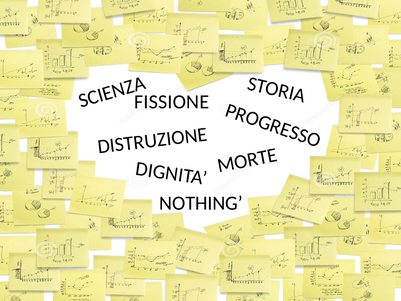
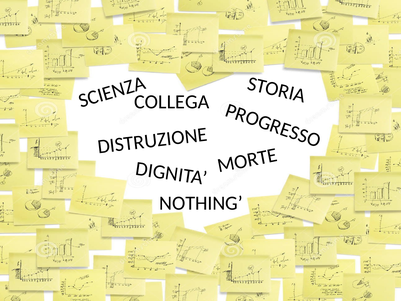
FISSIONE: FISSIONE -> COLLEGA
